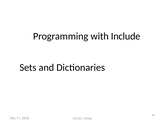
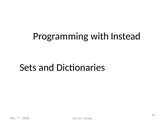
Include: Include -> Instead
